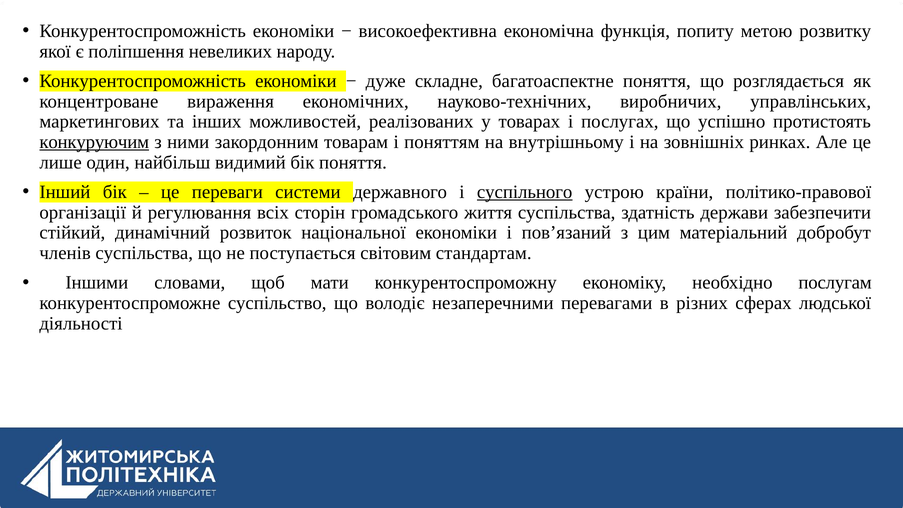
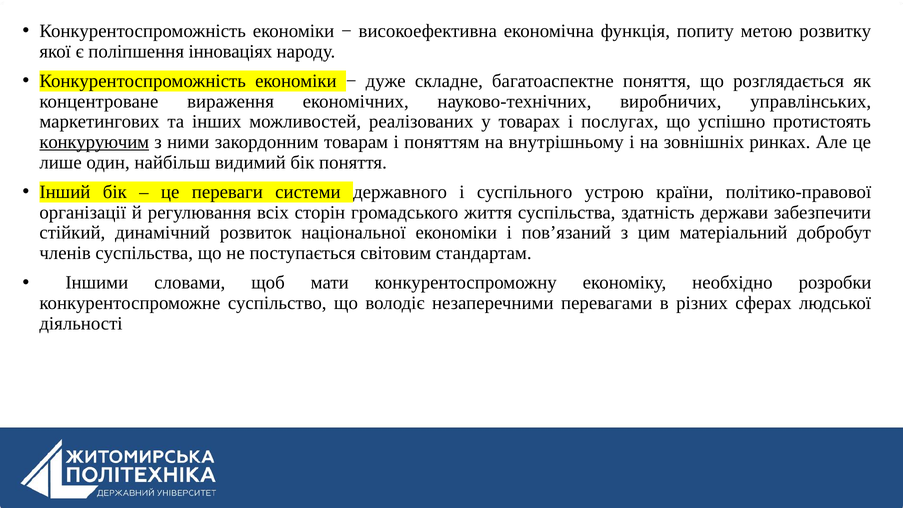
невеликих: невеликих -> інноваціях
суспільного underline: present -> none
послугам: послугам -> розробки
